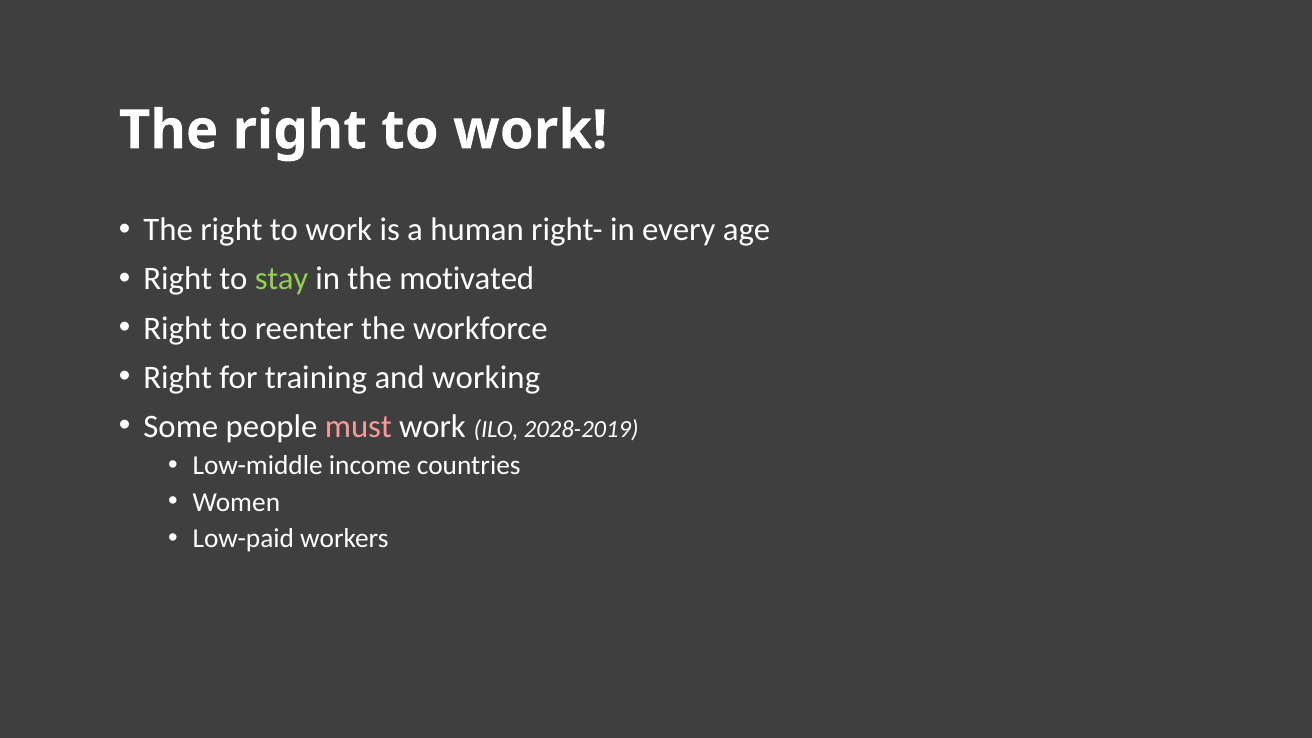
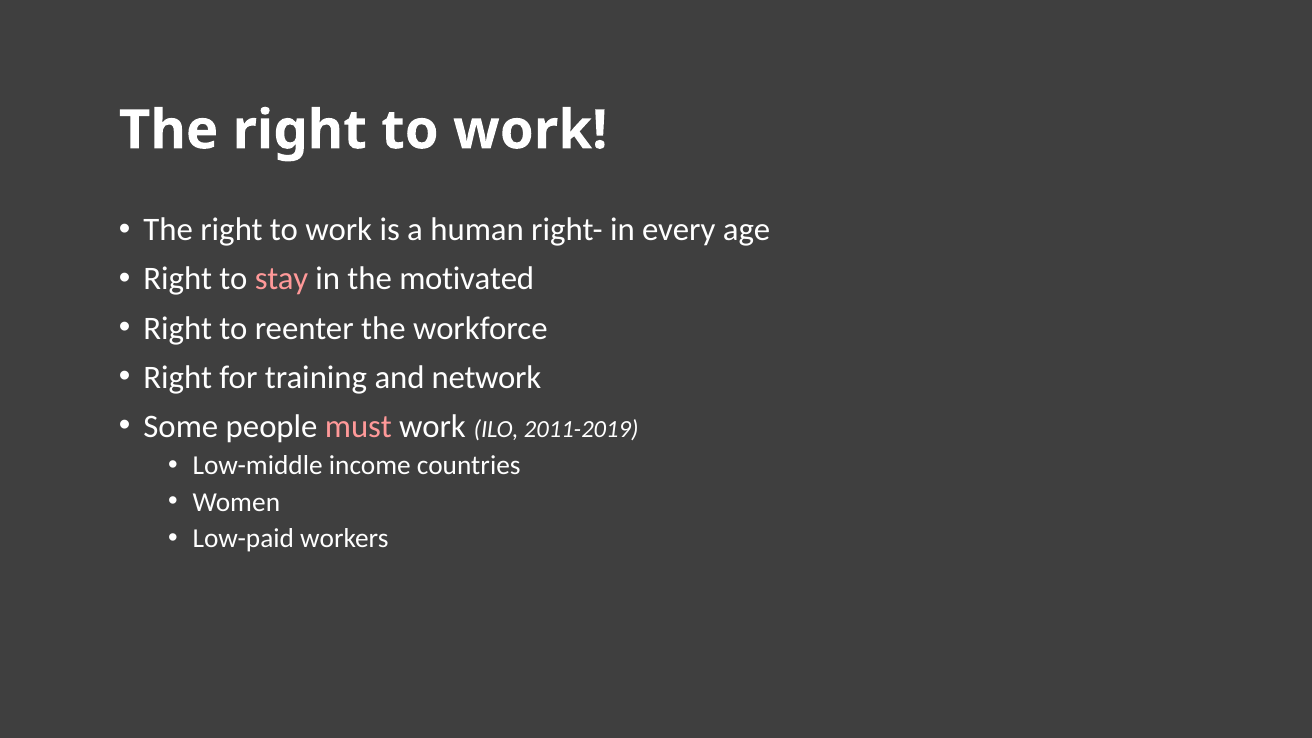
stay colour: light green -> pink
working: working -> network
2028-2019: 2028-2019 -> 2011-2019
